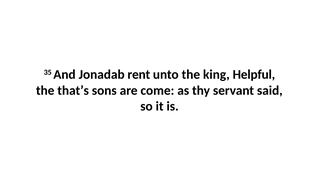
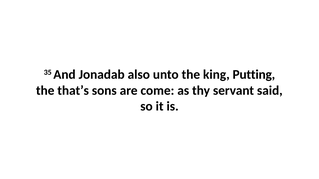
rent: rent -> also
Helpful: Helpful -> Putting
